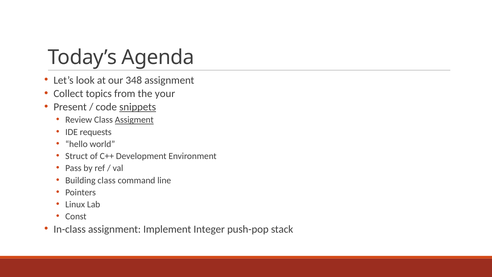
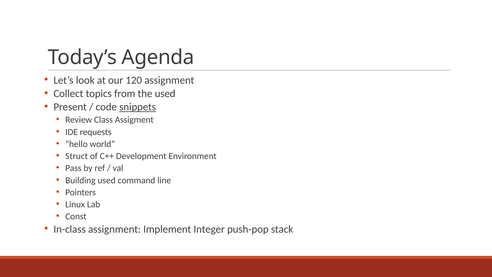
348: 348 -> 120
the your: your -> used
Assigment underline: present -> none
Building class: class -> used
